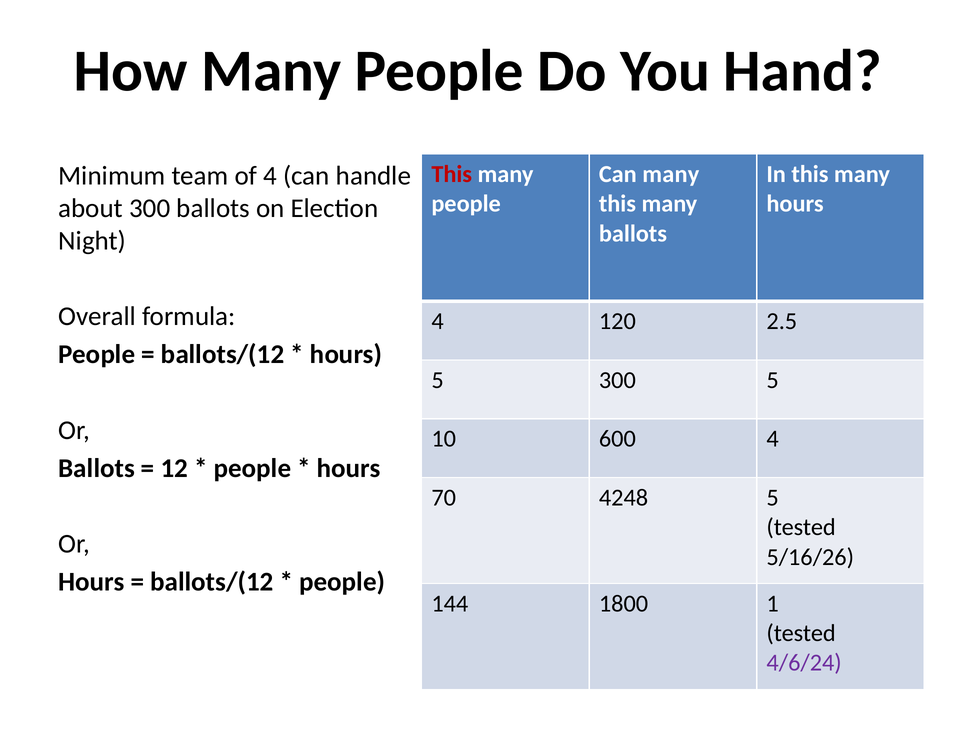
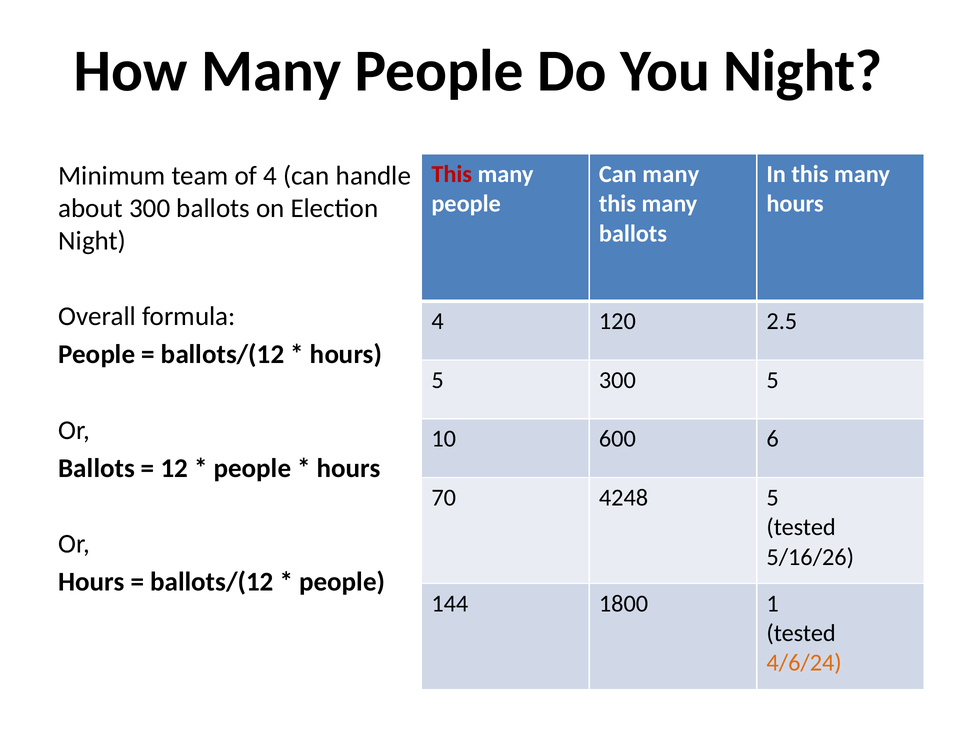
You Hand: Hand -> Night
600 4: 4 -> 6
4/6/24 colour: purple -> orange
